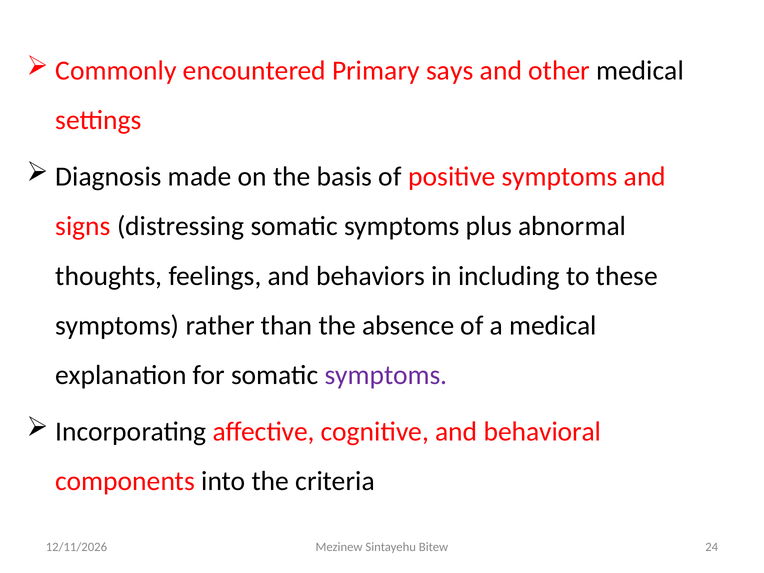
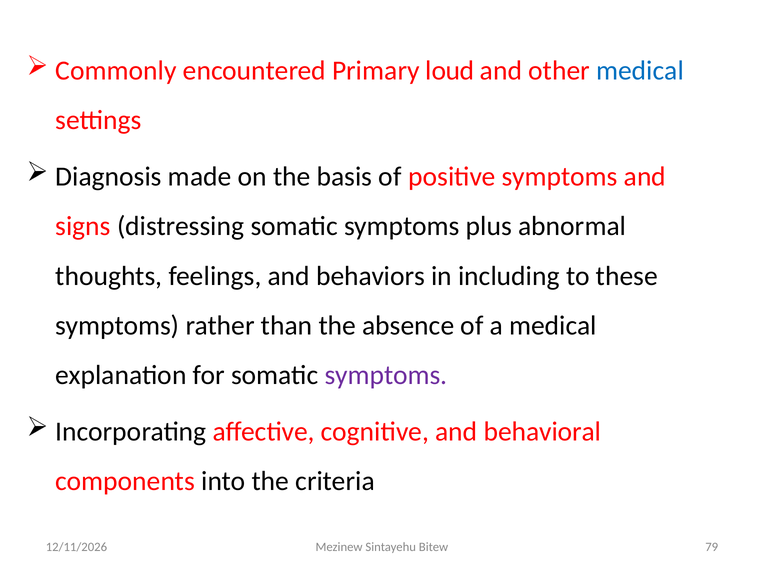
says: says -> loud
medical at (640, 71) colour: black -> blue
24: 24 -> 79
